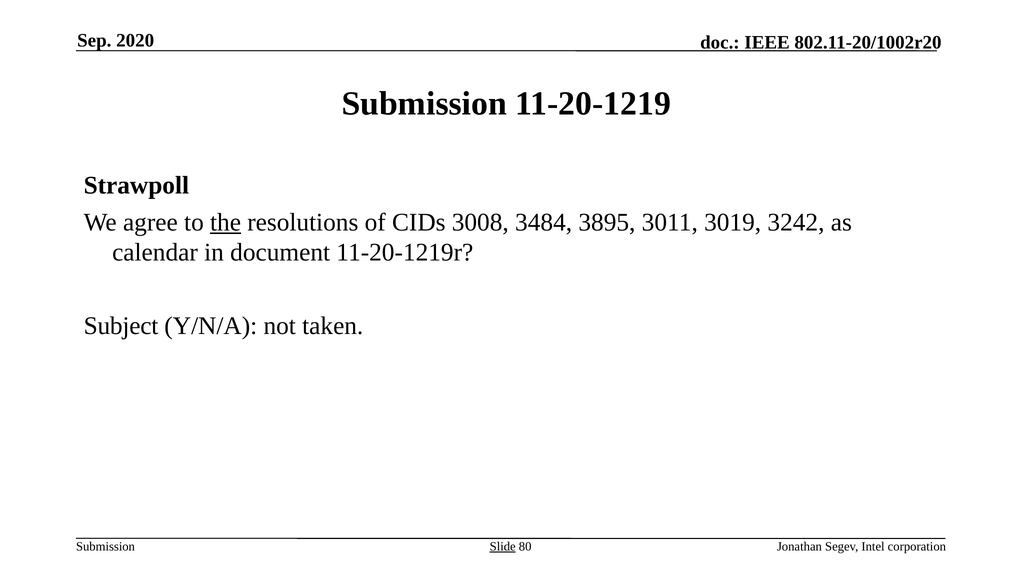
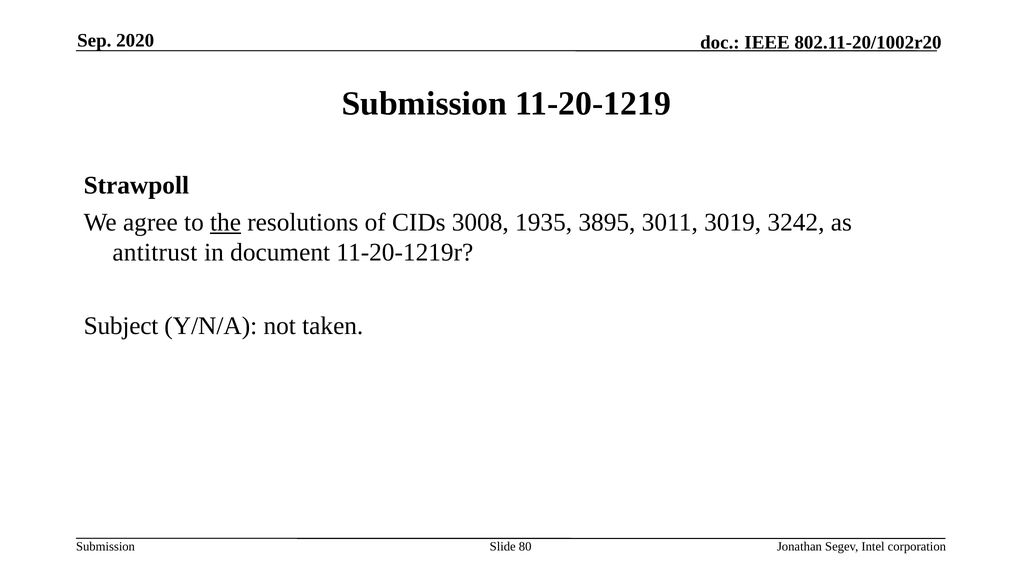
3484: 3484 -> 1935
calendar: calendar -> antitrust
Slide underline: present -> none
